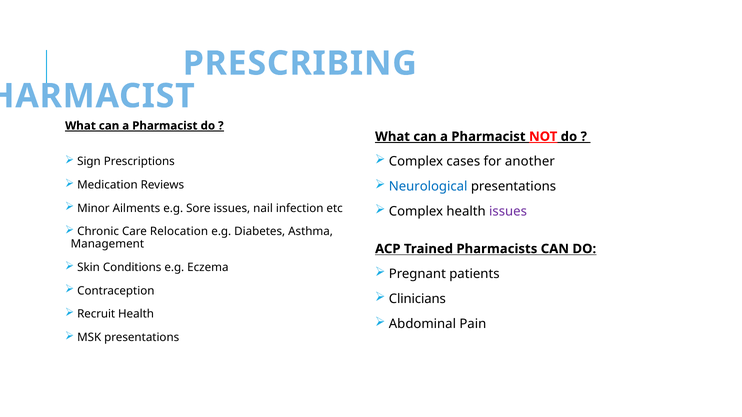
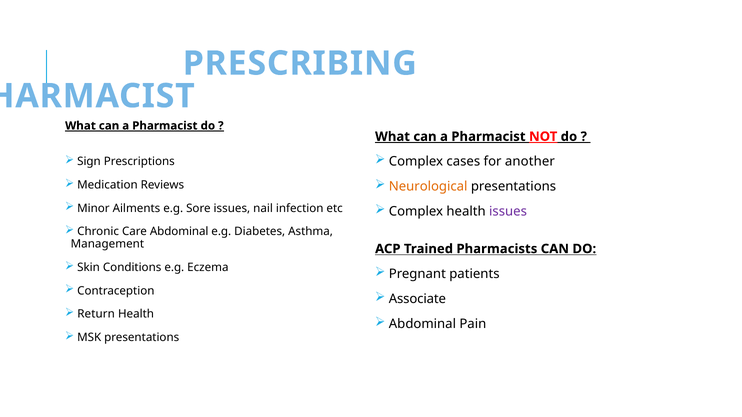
Neurological colour: blue -> orange
Care Relocation: Relocation -> Abdominal
Clinicians: Clinicians -> Associate
Recruit: Recruit -> Return
